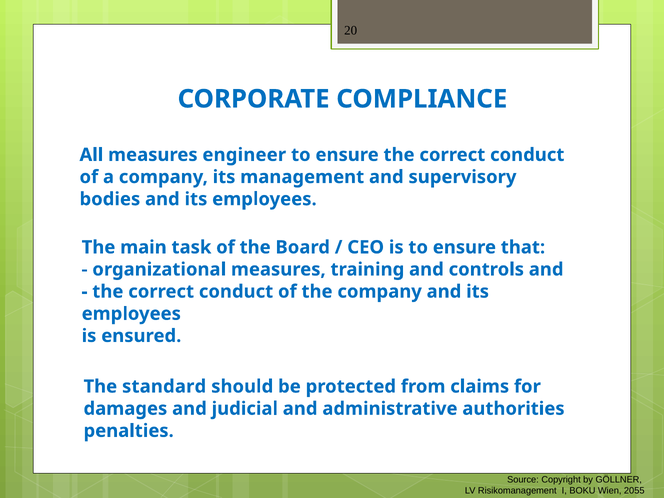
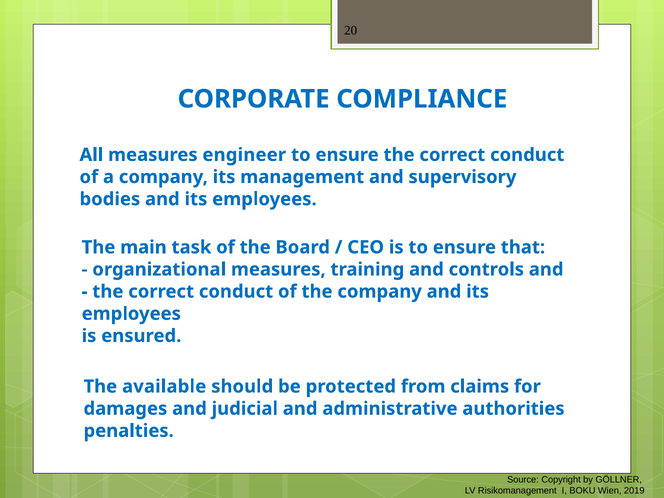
standard: standard -> available
2055: 2055 -> 2019
